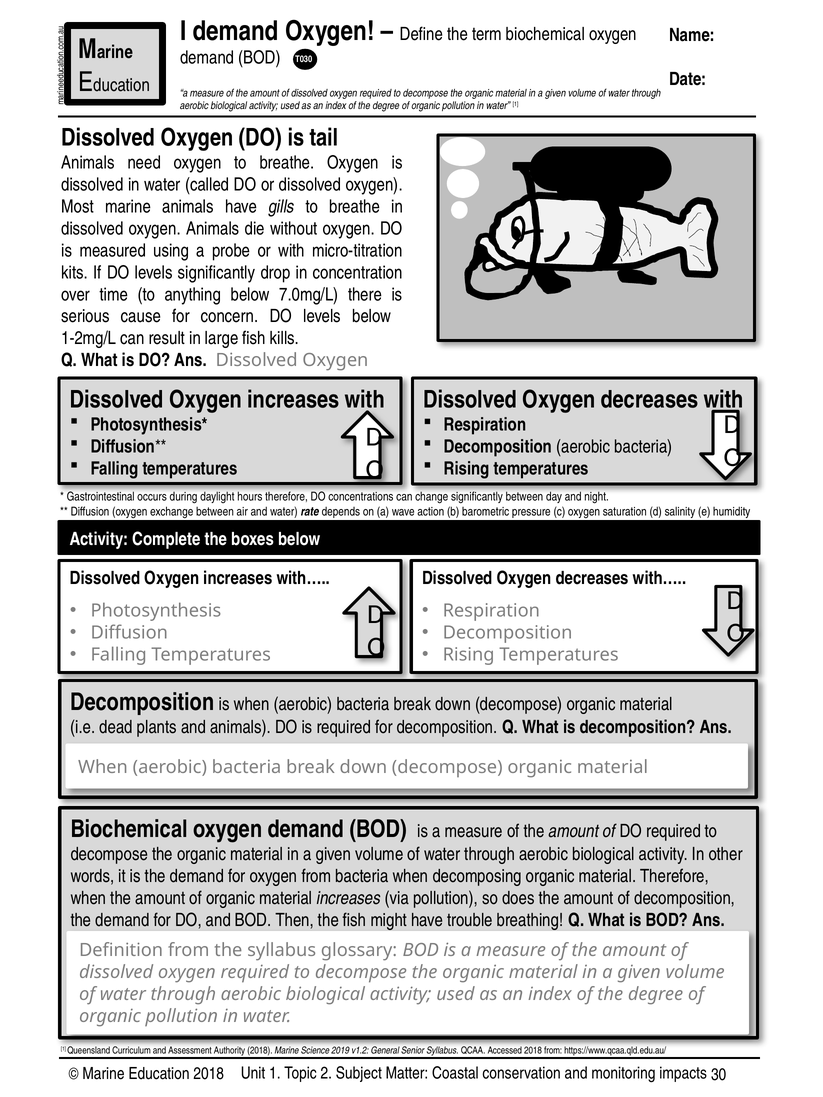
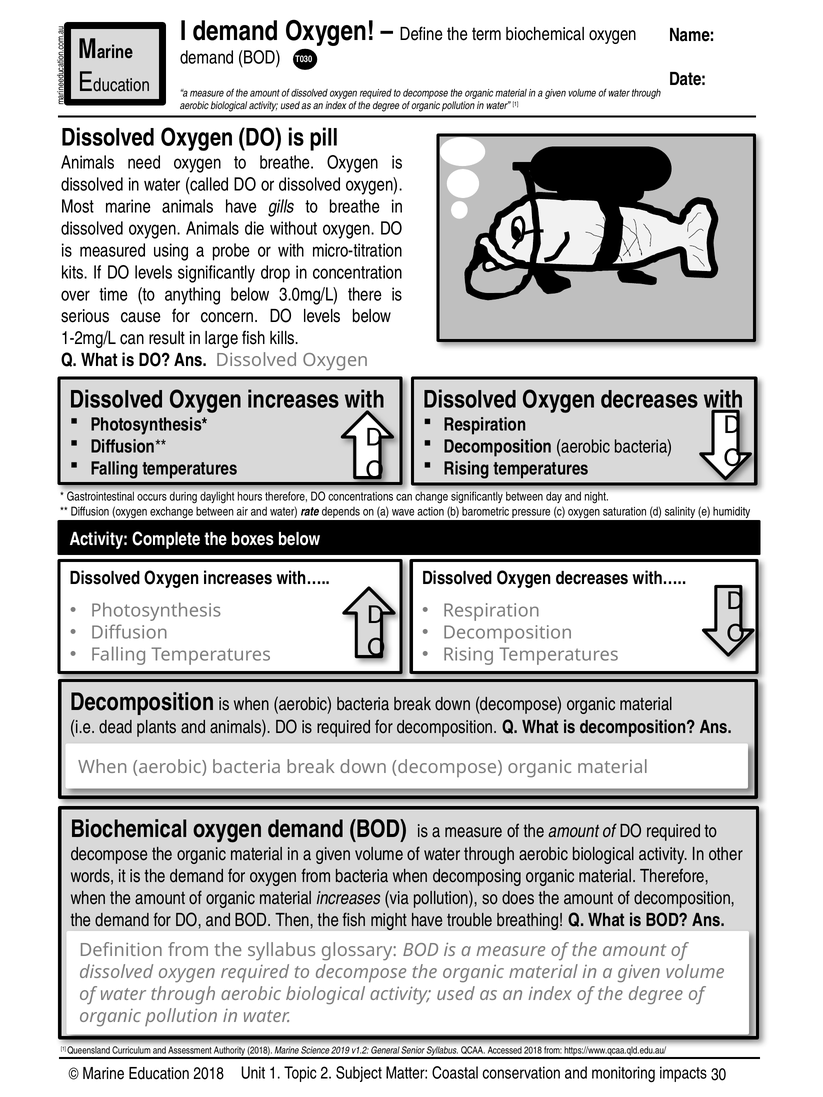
tail: tail -> pill
7.0mg/L: 7.0mg/L -> 3.0mg/L
